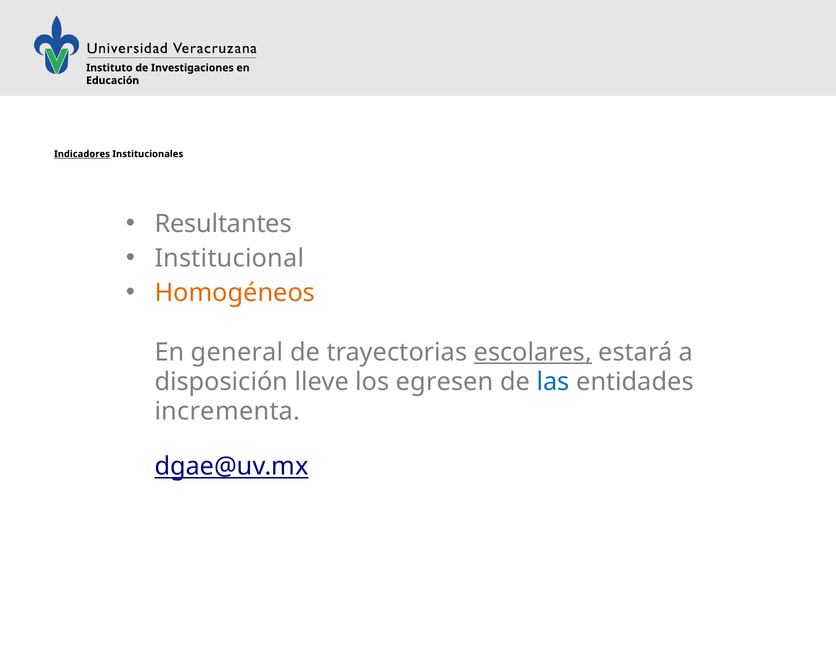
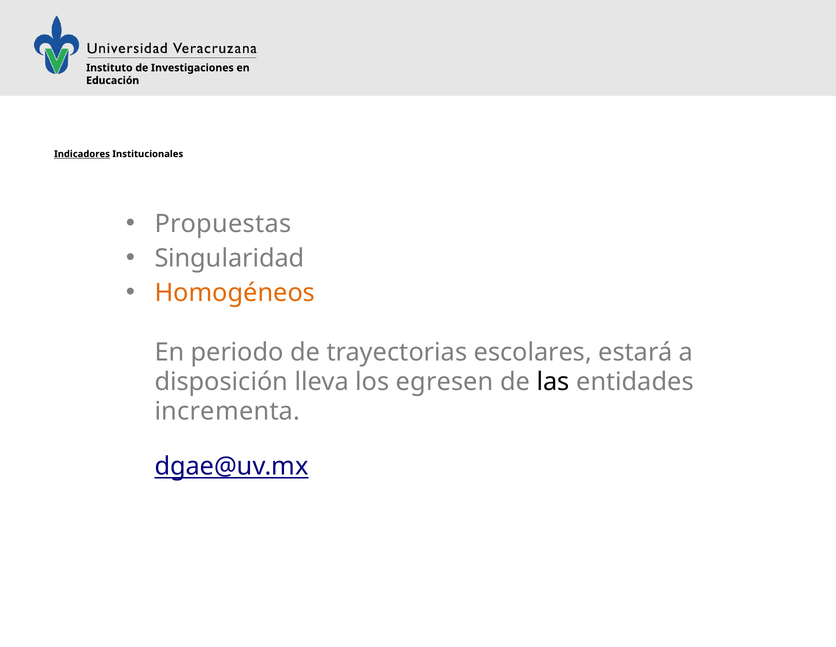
Resultantes: Resultantes -> Propuestas
Institucional: Institucional -> Singularidad
general: general -> periodo
escolares underline: present -> none
lleve: lleve -> lleva
las colour: blue -> black
